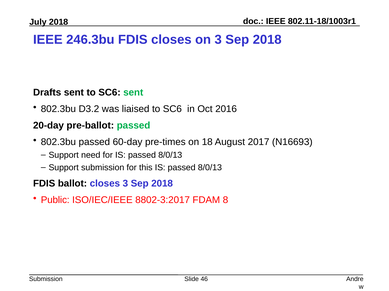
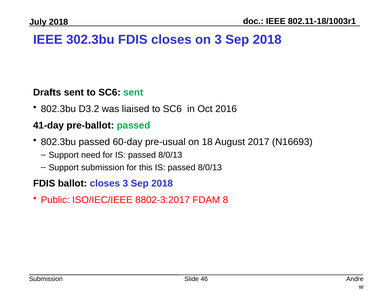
246.3bu: 246.3bu -> 302.3bu
20-day: 20-day -> 41-day
pre-times: pre-times -> pre-usual
